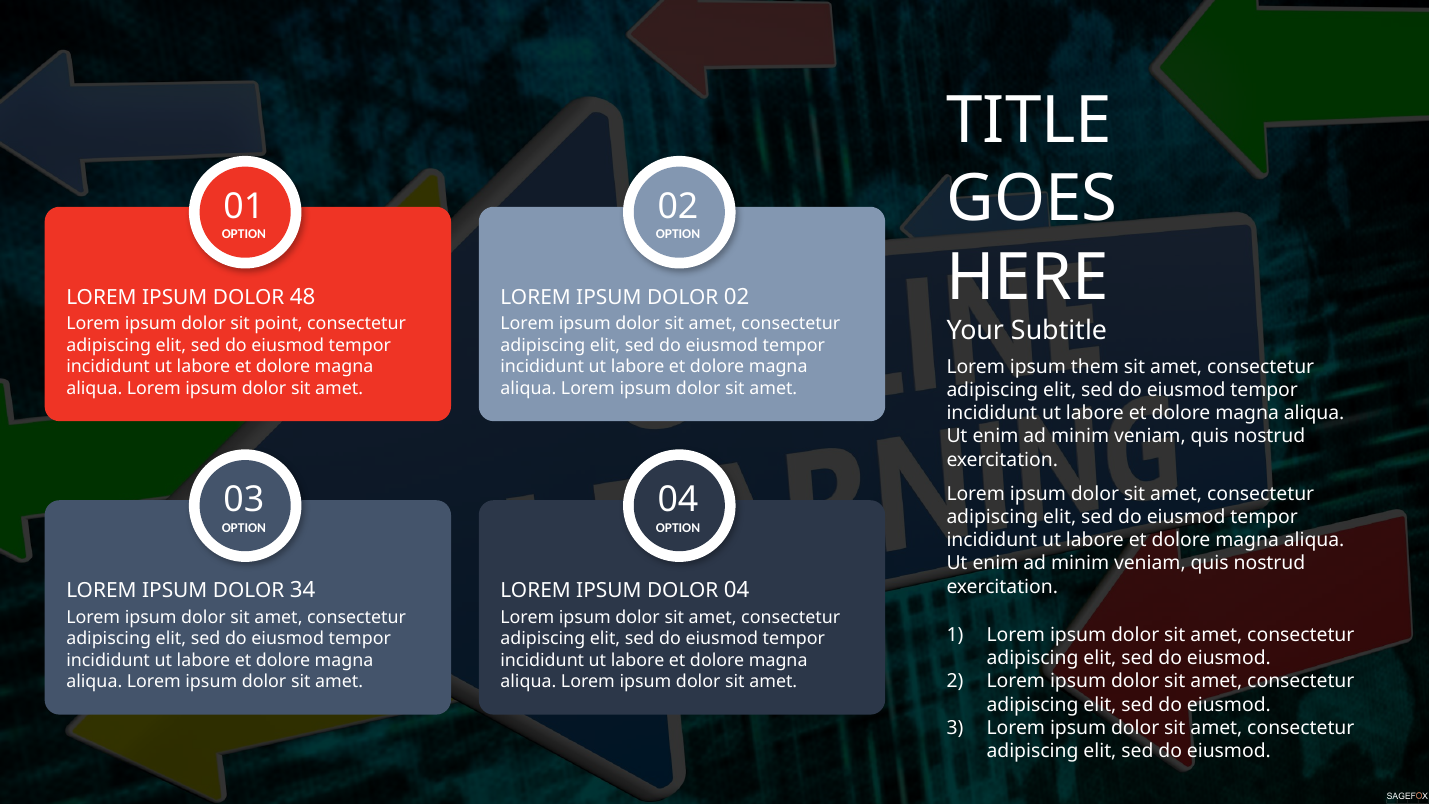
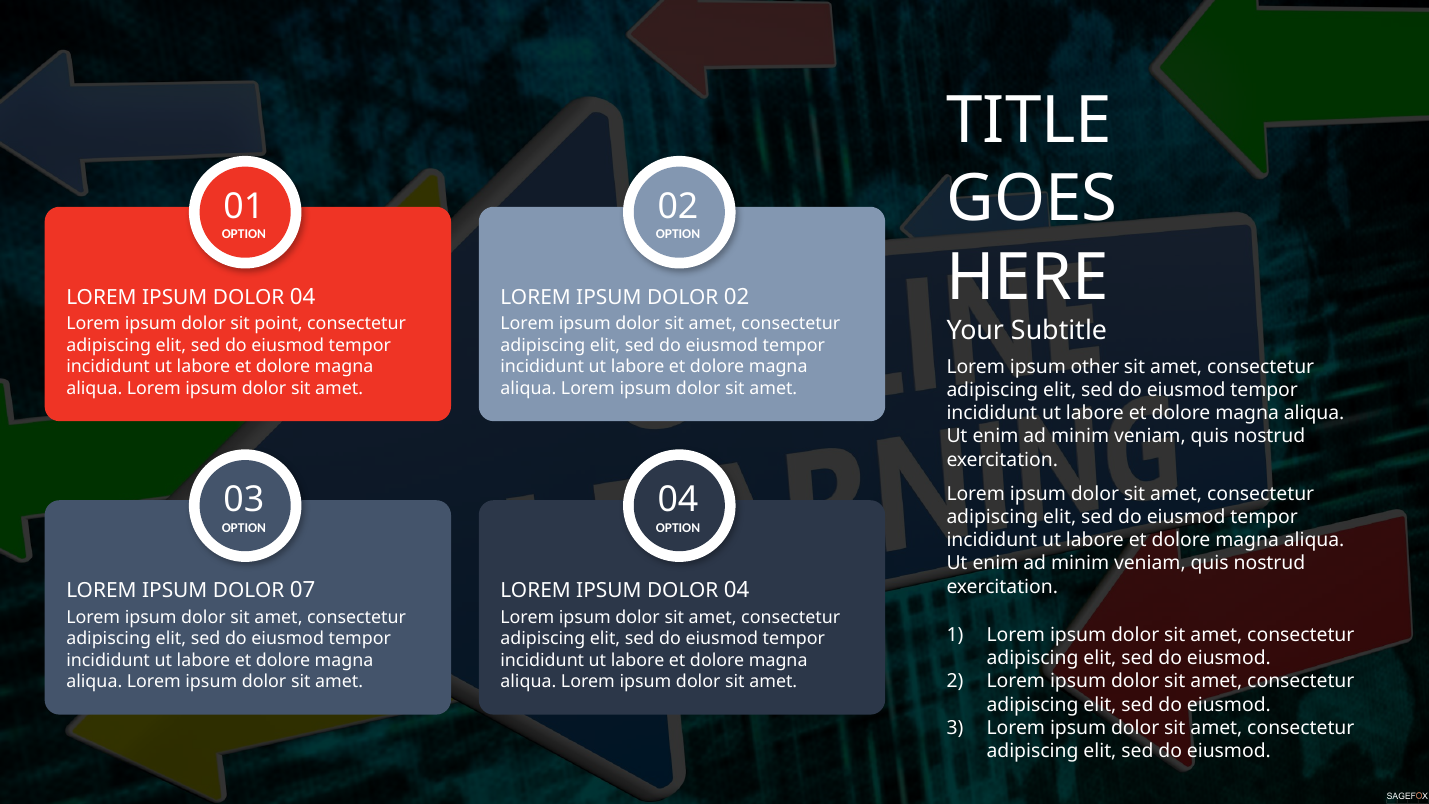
48 at (303, 297): 48 -> 04
them: them -> other
34: 34 -> 07
